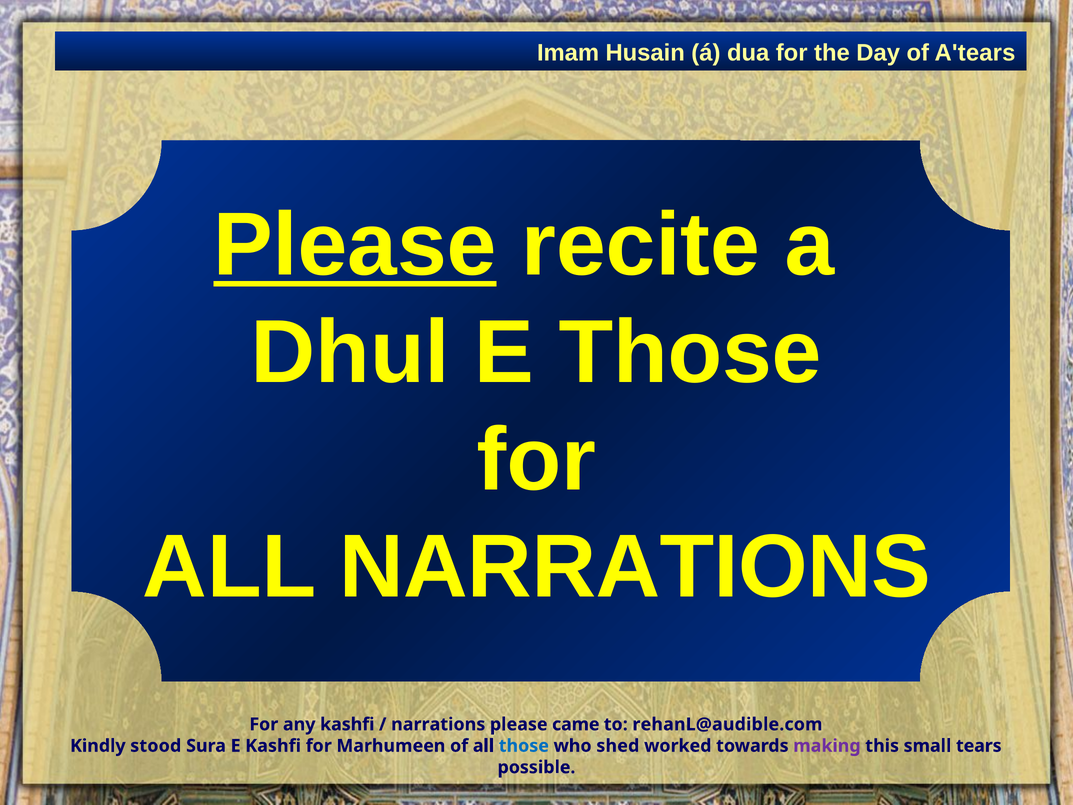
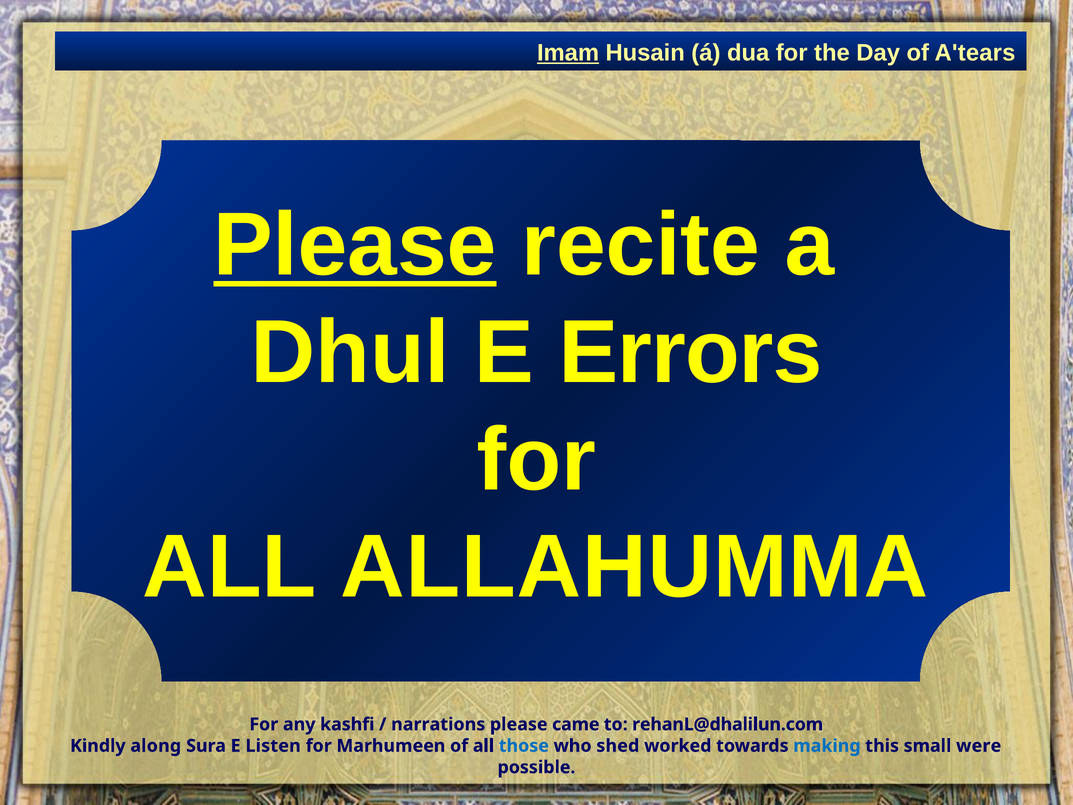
Imam underline: none -> present
E Those: Those -> Errors
ALL NARRATIONS: NARRATIONS -> ALLAHUMMA
rehanL@audible.com: rehanL@audible.com -> rehanL@dhalilun.com
stood: stood -> along
E Kashfi: Kashfi -> Listen
making colour: purple -> blue
tears: tears -> were
